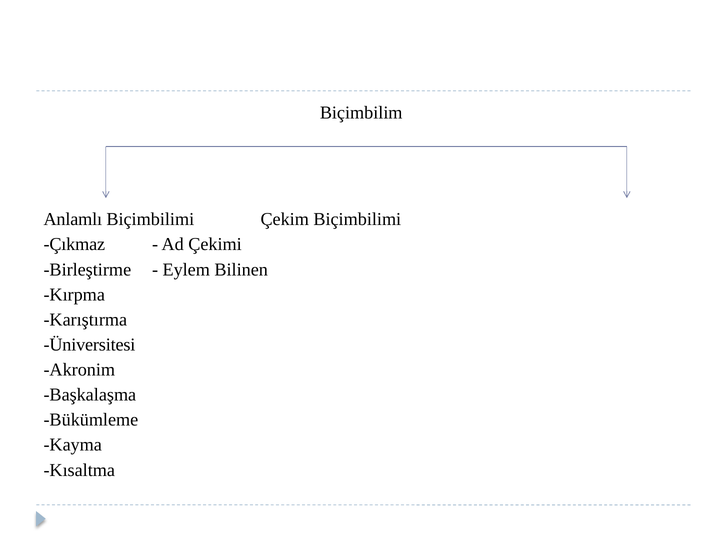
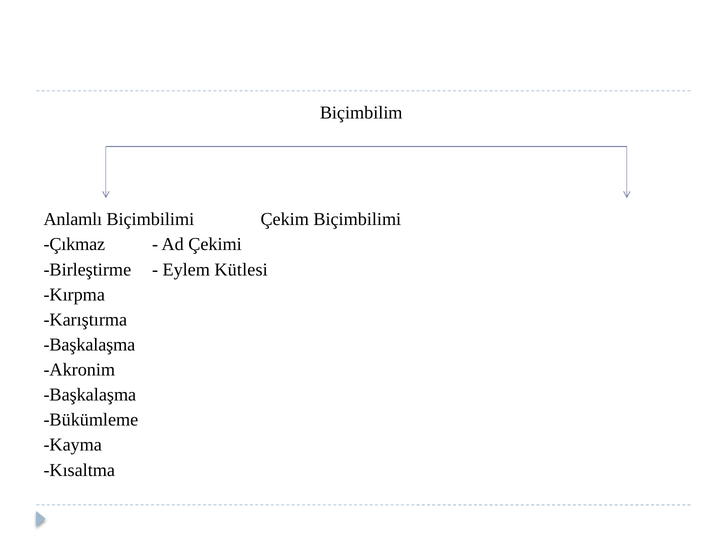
Bilinen: Bilinen -> Kütlesi
Üniversitesi at (89, 345): Üniversitesi -> Başkalaşma
